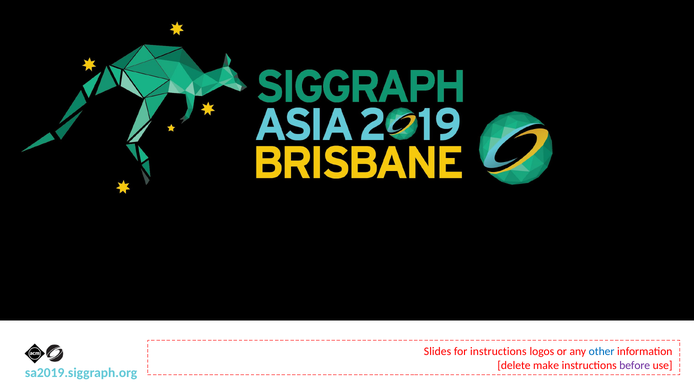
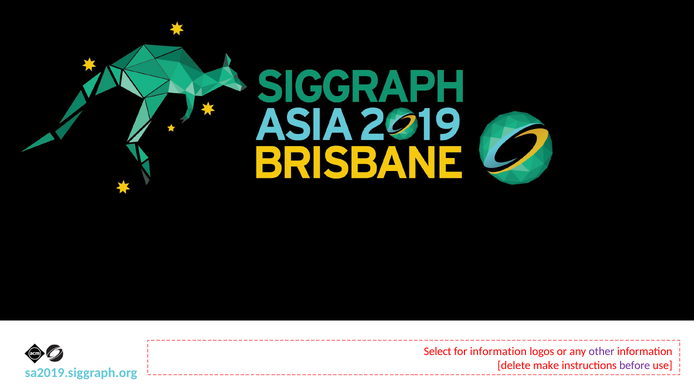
Slides: Slides -> Select
for instructions: instructions -> information
other colour: blue -> purple
